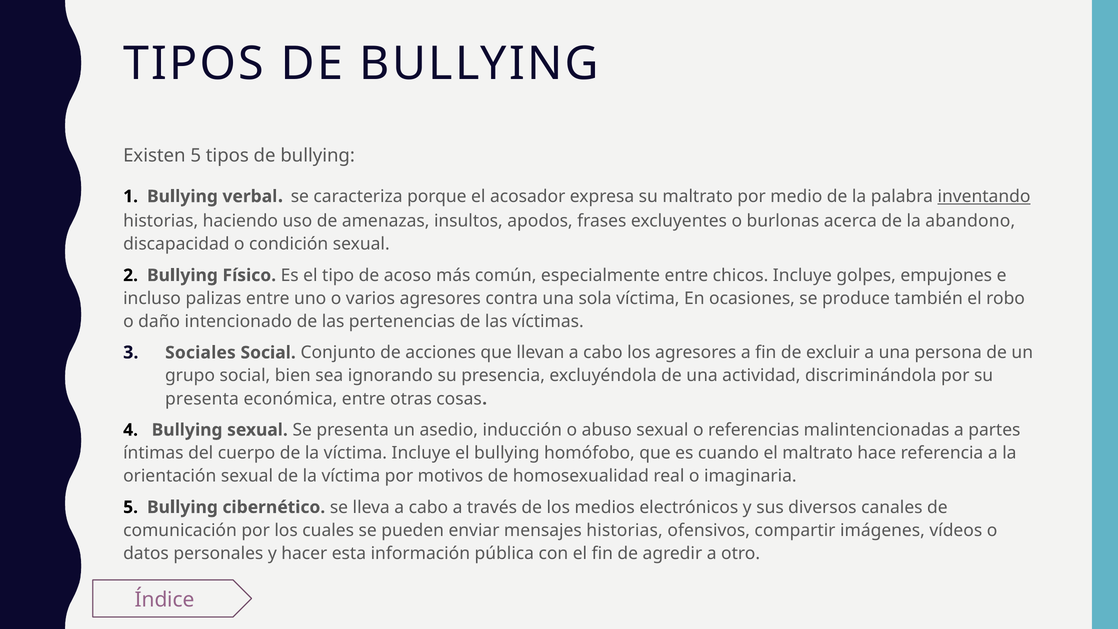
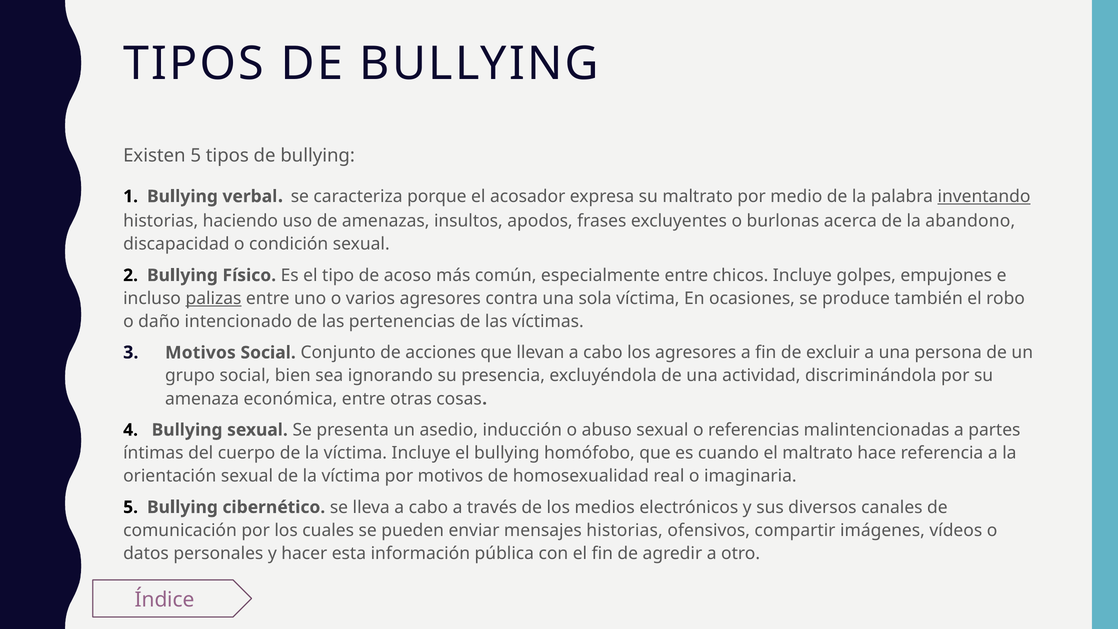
palizas underline: none -> present
Sociales at (200, 353): Sociales -> Motivos
presenta at (202, 399): presenta -> amenaza
